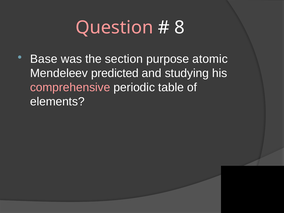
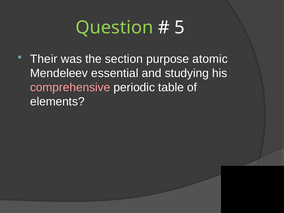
Question colour: pink -> light green
8: 8 -> 5
Base: Base -> Their
predicted: predicted -> essential
